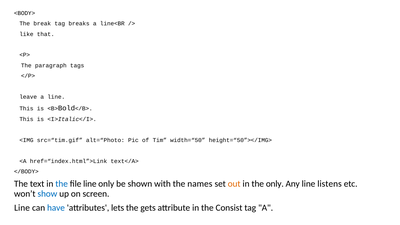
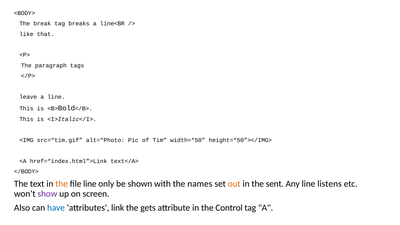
the at (62, 184) colour: blue -> orange
the only: only -> sent
show colour: blue -> purple
Line at (22, 208): Line -> Also
lets: lets -> link
Consist: Consist -> Control
